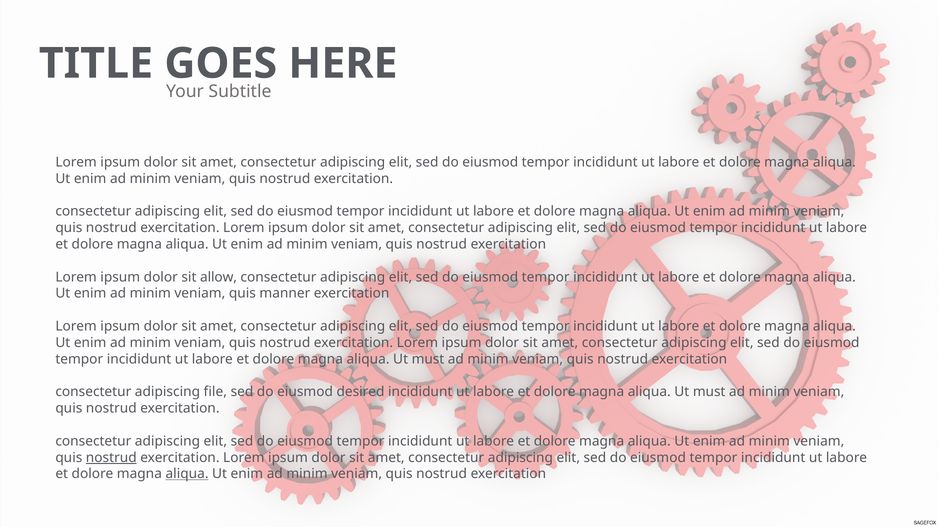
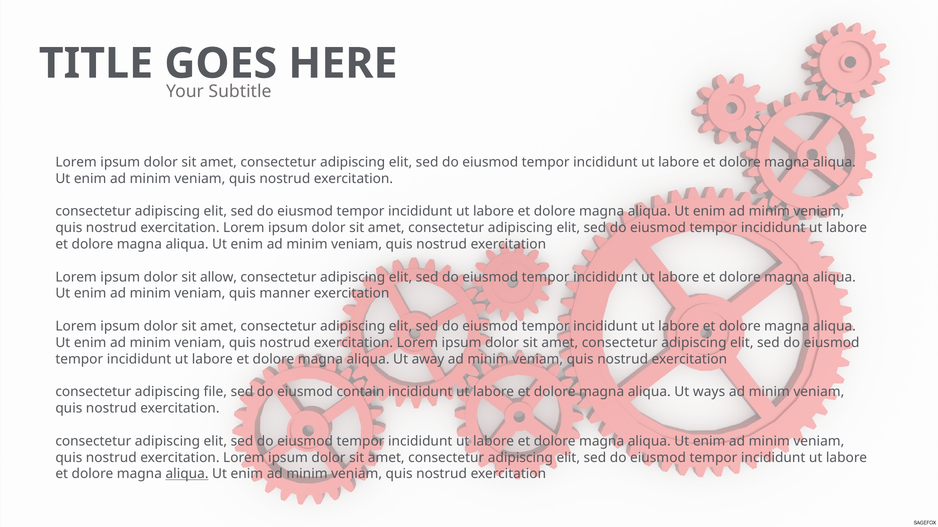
must at (428, 360): must -> away
desired: desired -> contain
must at (709, 392): must -> ways
nostrud at (111, 458) underline: present -> none
